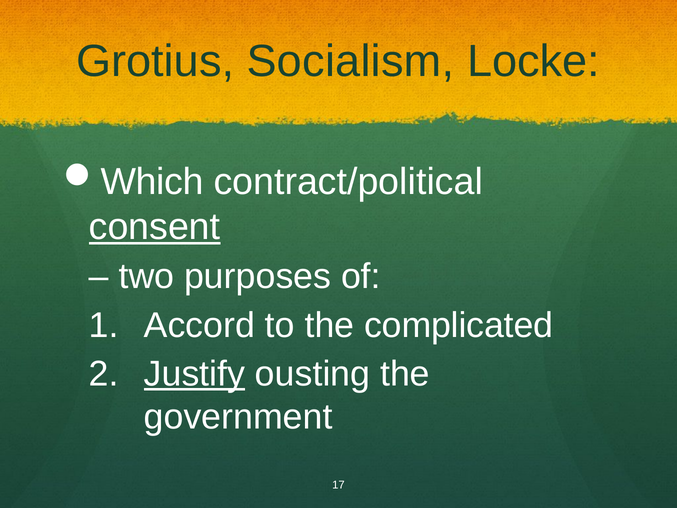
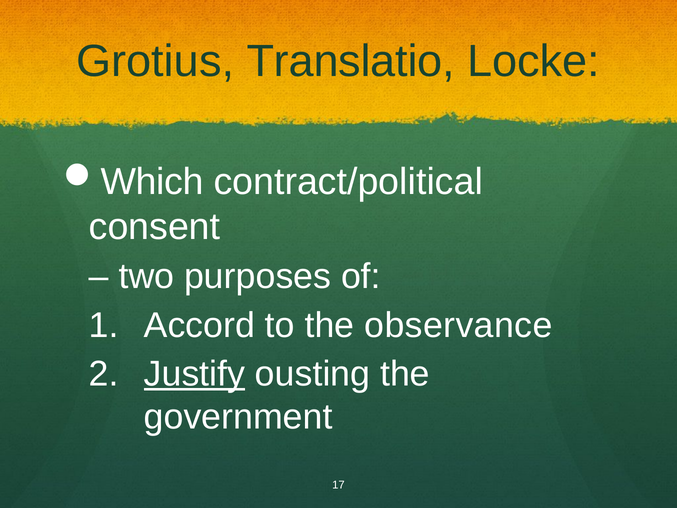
Socialism: Socialism -> Translatio
consent underline: present -> none
complicated: complicated -> observance
